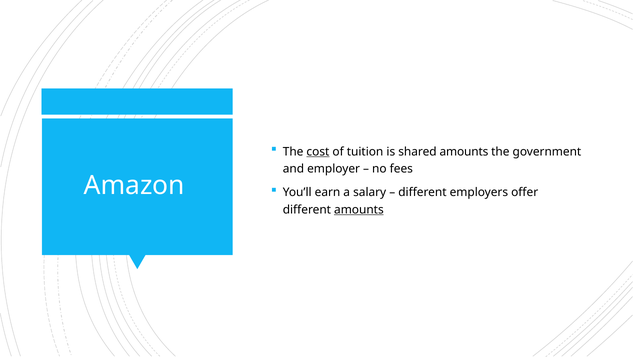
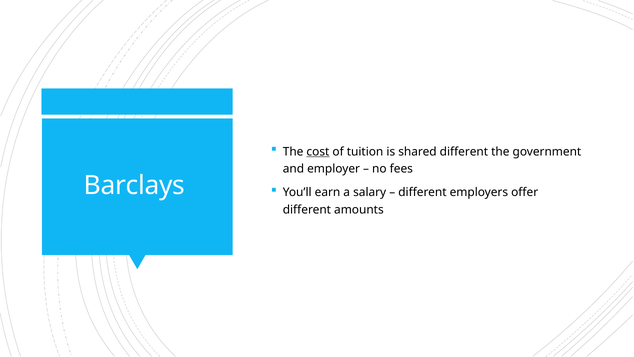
shared amounts: amounts -> different
Amazon: Amazon -> Barclays
amounts at (359, 209) underline: present -> none
